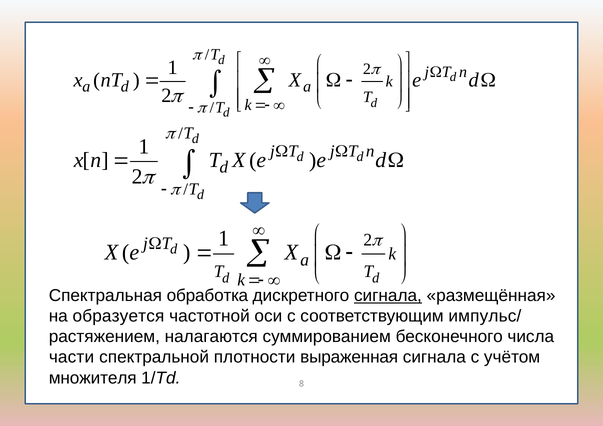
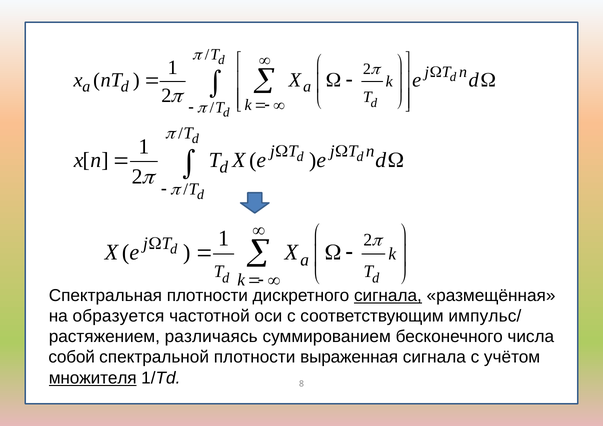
Спектральная обработка: обработка -> плотности
налагаются: налагаются -> различаясь
части: части -> собой
множителя underline: none -> present
